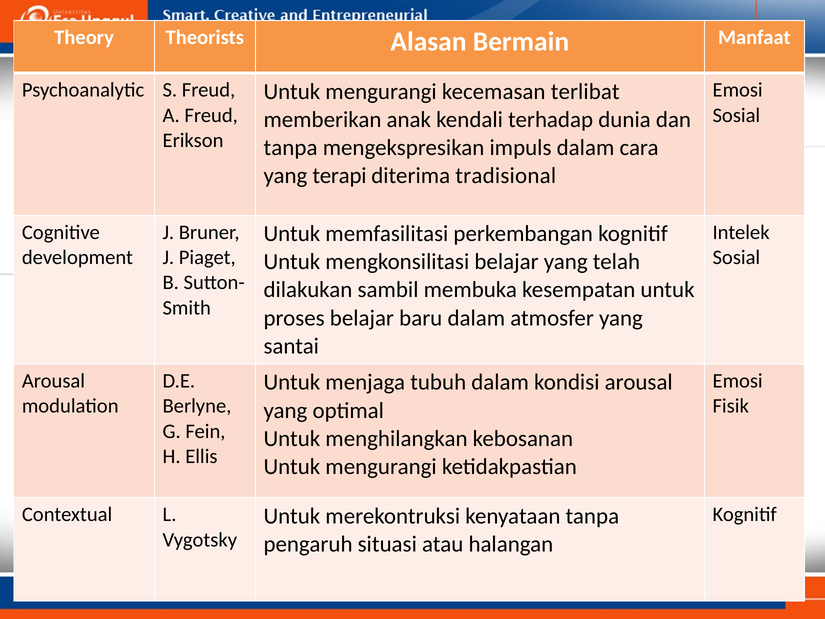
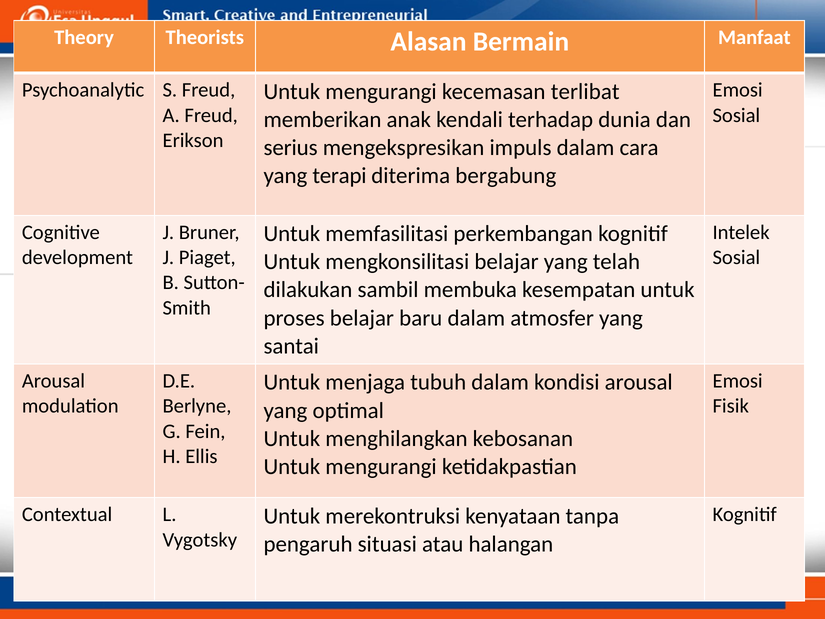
tanpa at (291, 148): tanpa -> serius
tradisional: tradisional -> bergabung
